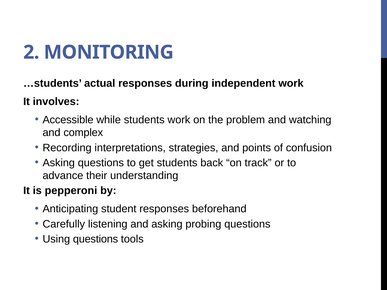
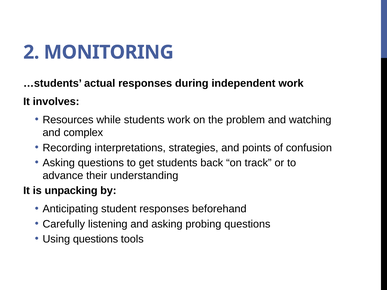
Accessible: Accessible -> Resources
pepperoni: pepperoni -> unpacking
